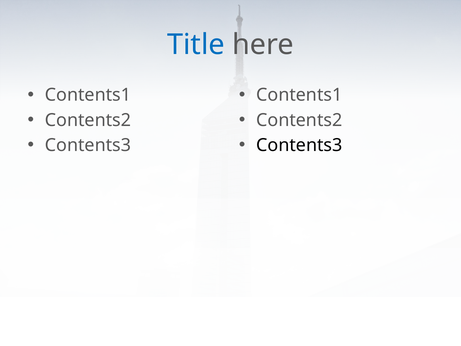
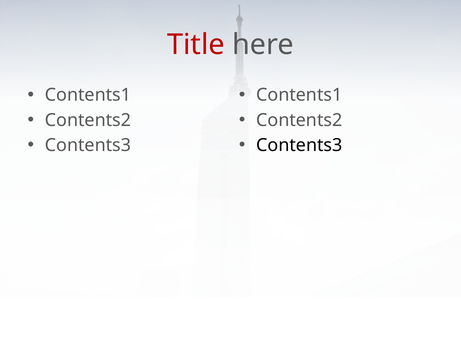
Title colour: blue -> red
